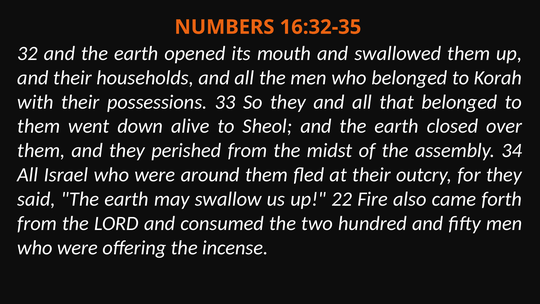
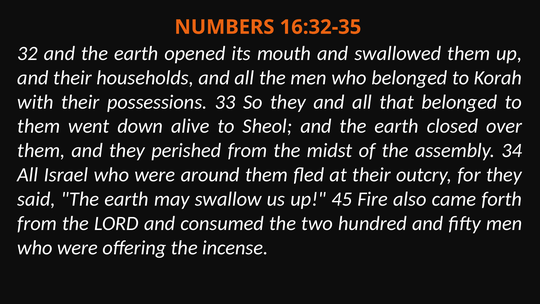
22: 22 -> 45
